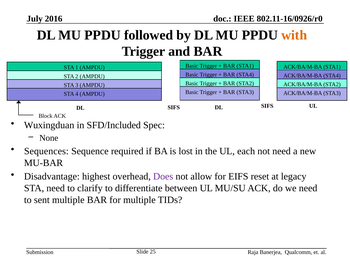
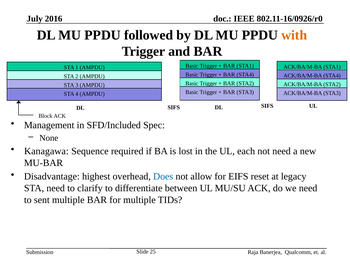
Wuxingduan: Wuxingduan -> Management
Sequences: Sequences -> Kanagawa
Does colour: purple -> blue
